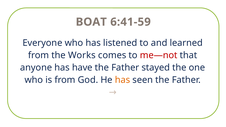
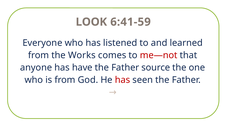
BOAT: BOAT -> LOOK
stayed: stayed -> source
has at (122, 80) colour: orange -> red
